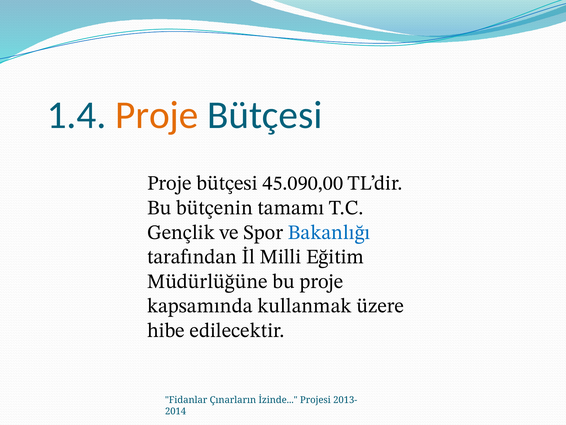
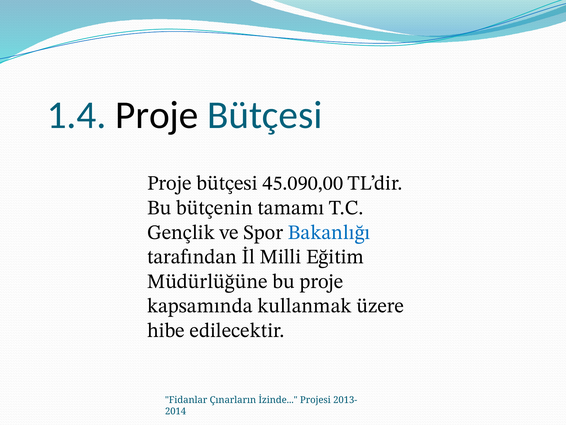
Proje at (157, 115) colour: orange -> black
